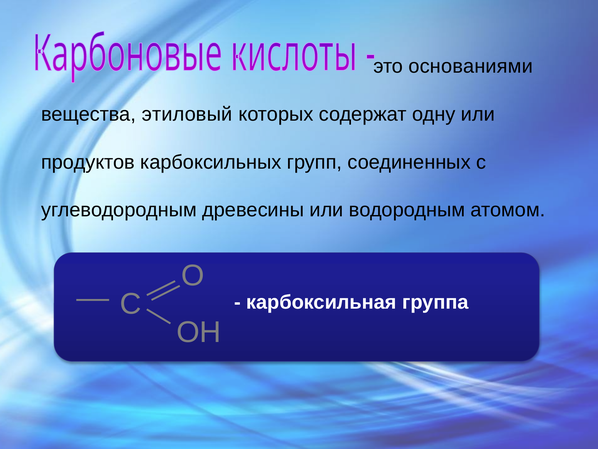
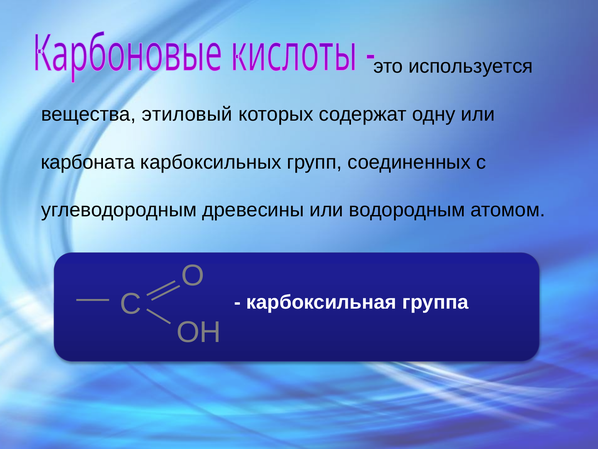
основаниями: основаниями -> используется
продуктов: продуктов -> карбоната
